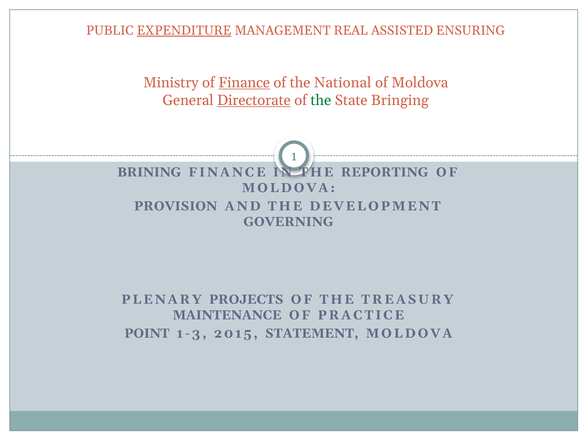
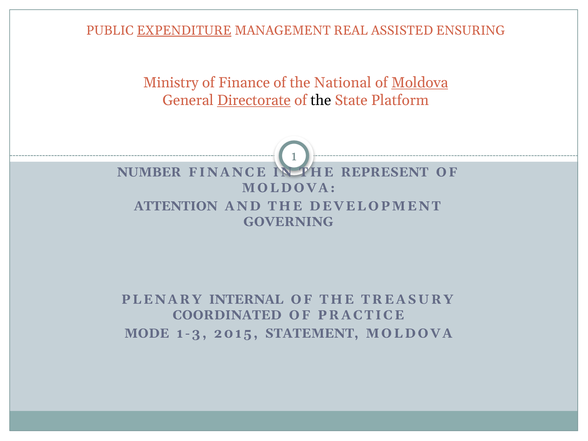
Finance at (244, 83) underline: present -> none
Moldova at (420, 83) underline: none -> present
the at (321, 100) colour: green -> black
Bringing: Bringing -> Platform
BRINING: BRINING -> NUMBER
REPORTING: REPORTING -> REPRESENT
PROVISION: PROVISION -> ATTENTION
PROJECTS: PROJECTS -> INTERNAL
MAINTENANCE: MAINTENANCE -> COORDINATED
POINT: POINT -> MODE
